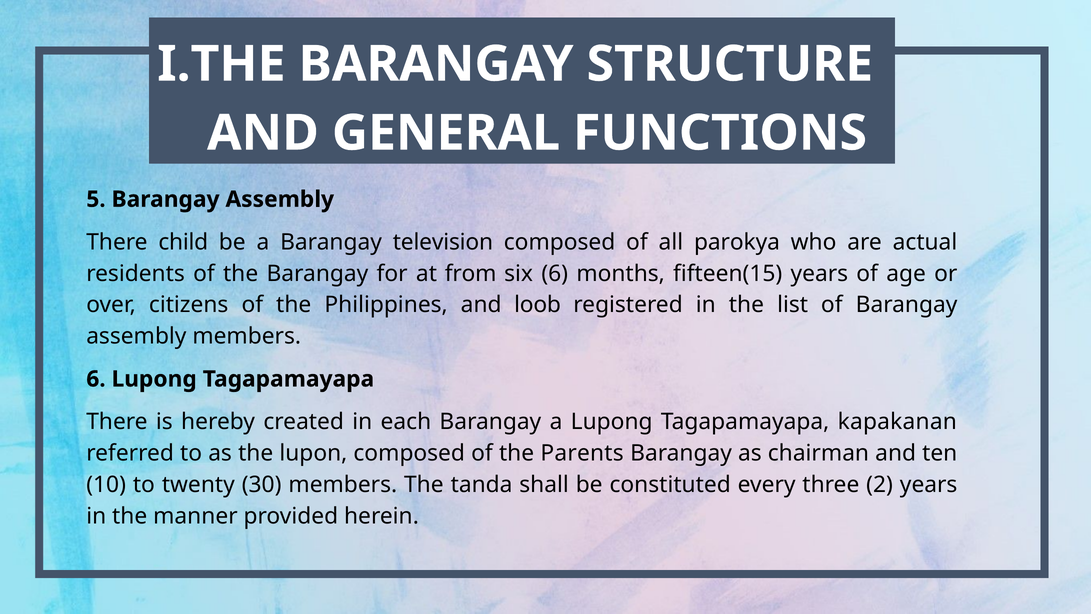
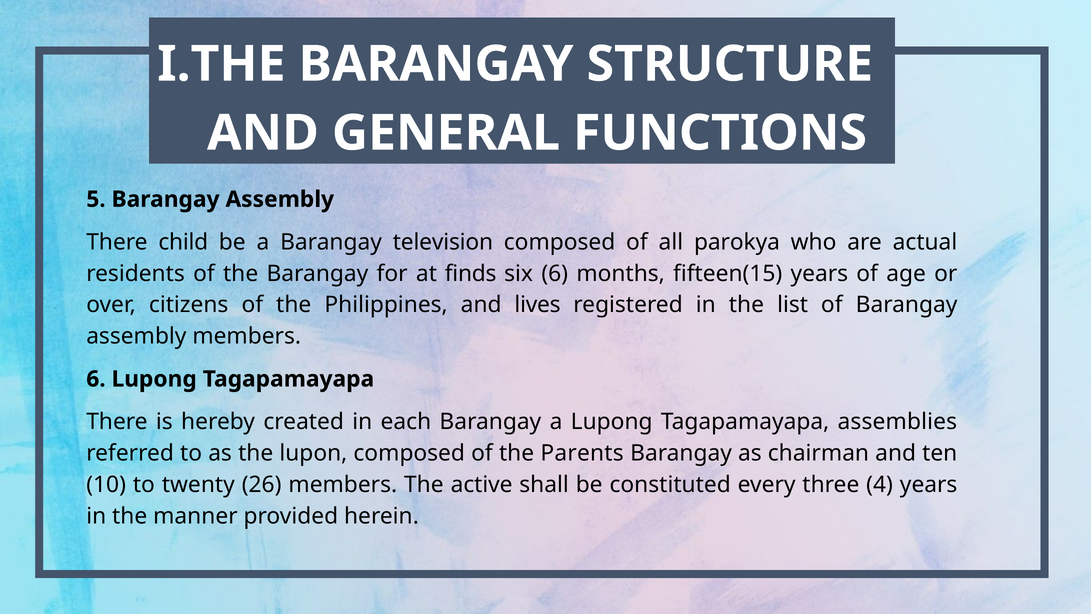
from: from -> finds
loob: loob -> lives
kapakanan: kapakanan -> assemblies
30: 30 -> 26
tanda: tanda -> active
2: 2 -> 4
